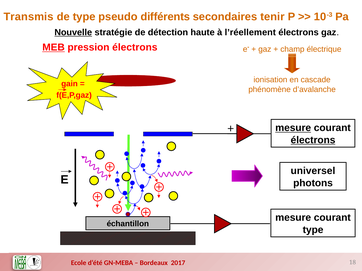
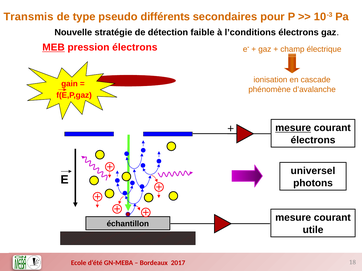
tenir: tenir -> pour
Nouvelle underline: present -> none
haute: haute -> faible
l’réellement: l’réellement -> l’conditions
électrons at (313, 140) underline: present -> none
type at (313, 230): type -> utile
